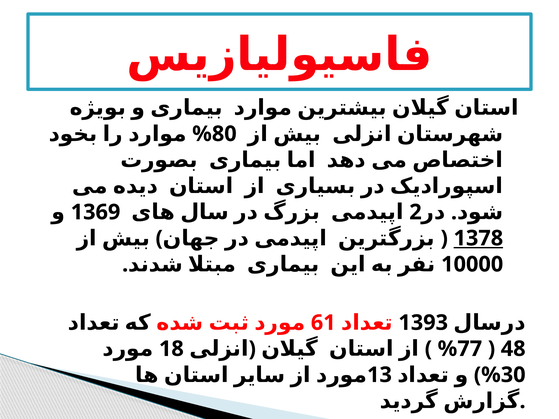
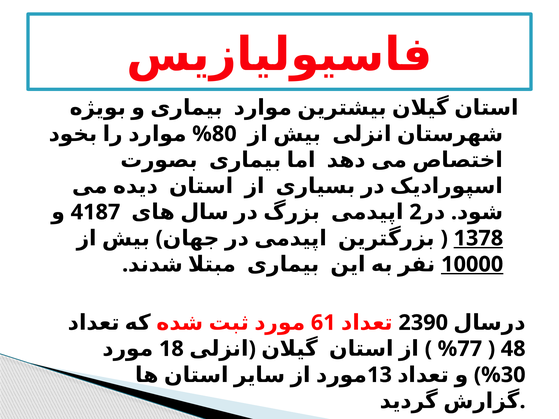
1369: 1369 -> 4187
10000 underline: none -> present
1393: 1393 -> 2390
